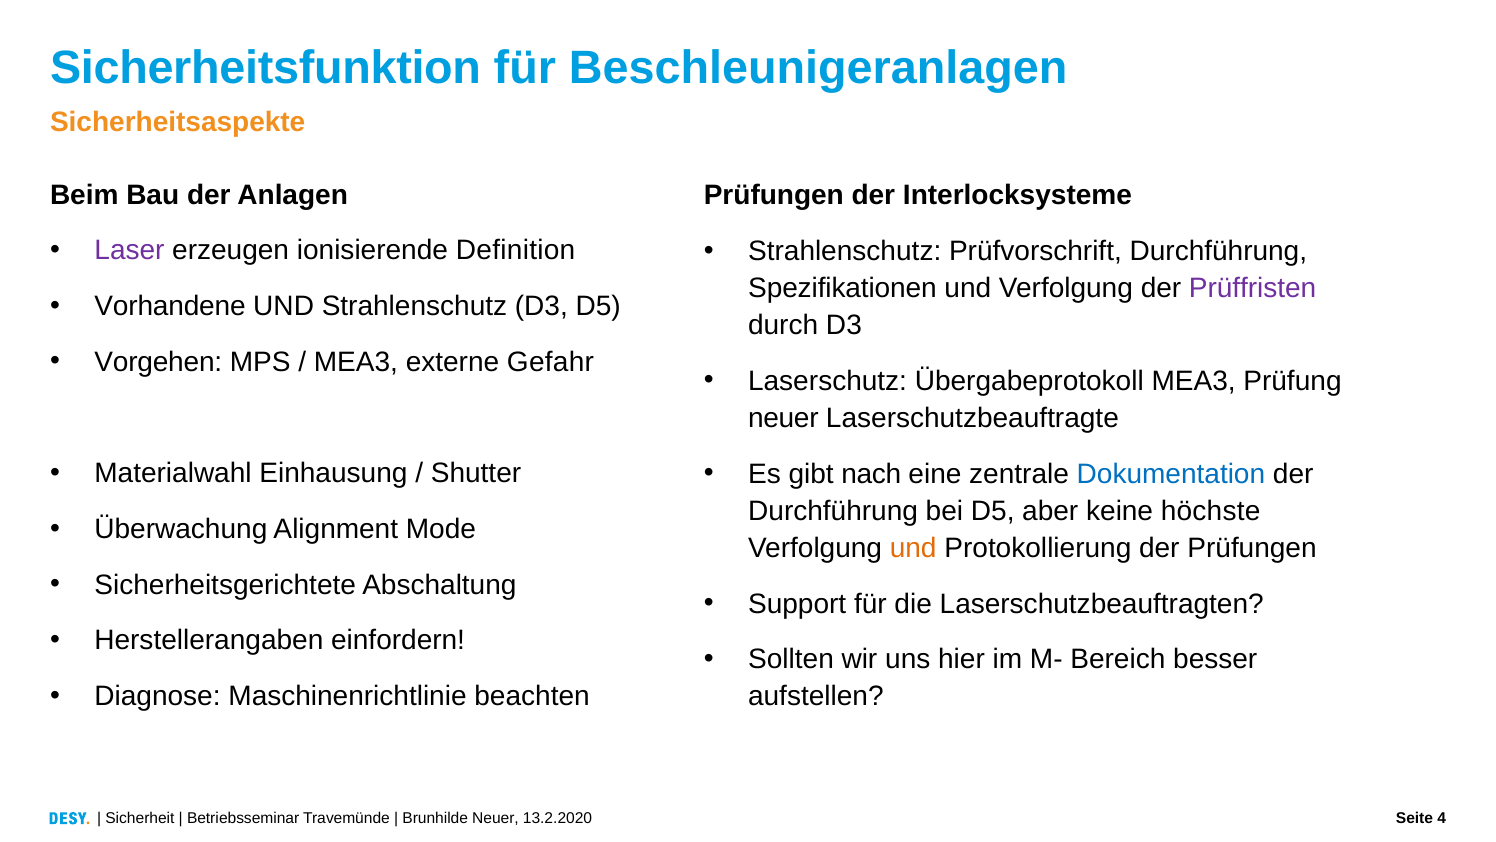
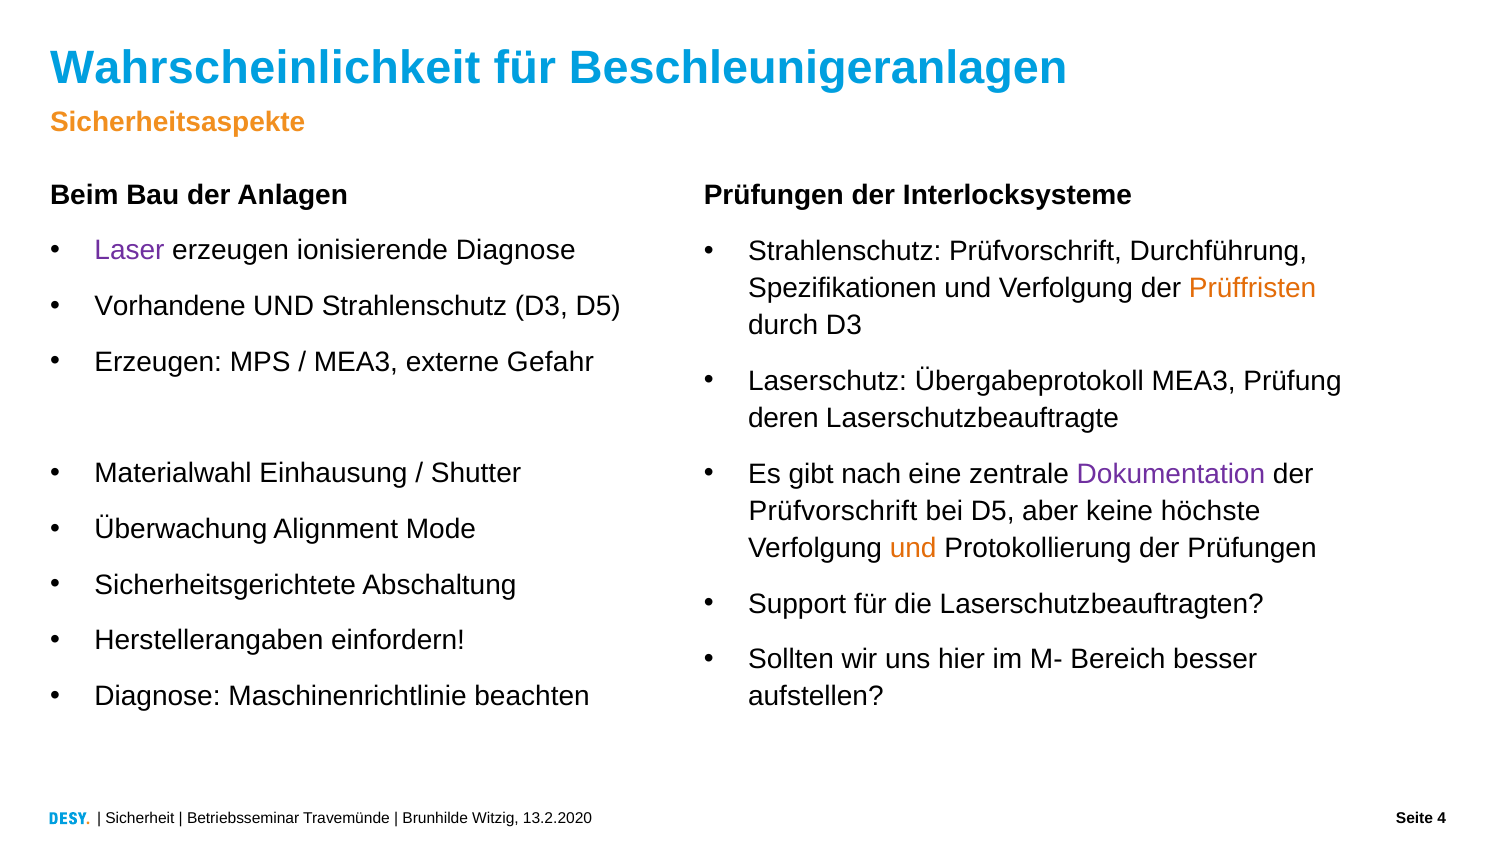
Sicherheitsfunktion: Sicherheitsfunktion -> Wahrscheinlichkeit
ionisierende Definition: Definition -> Diagnose
Prüffristen colour: purple -> orange
Vorgehen at (158, 362): Vorgehen -> Erzeugen
neuer at (783, 418): neuer -> deren
Dokumentation colour: blue -> purple
Durchführung at (833, 511): Durchführung -> Prüfvorschrift
Brunhilde Neuer: Neuer -> Witzig
